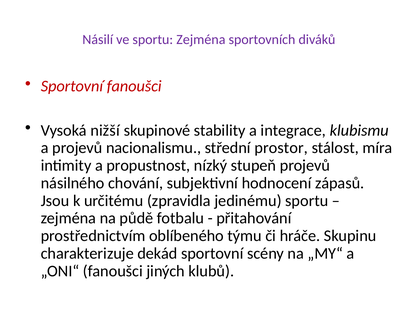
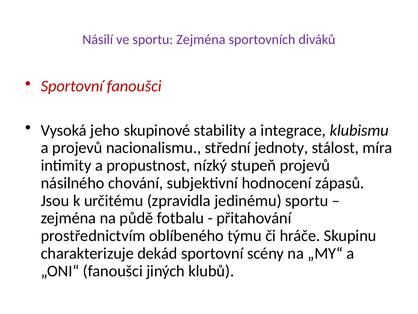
nižší: nižší -> jeho
prostor: prostor -> jednoty
